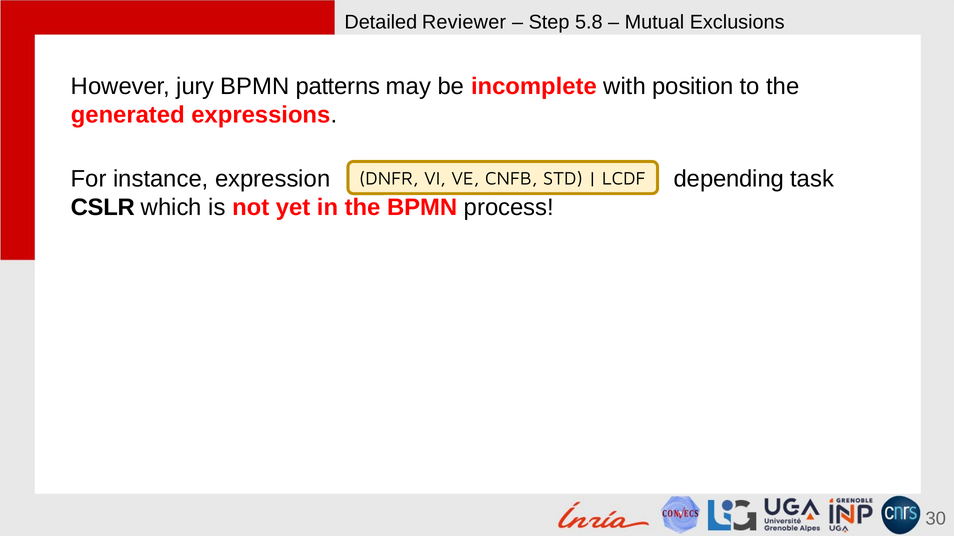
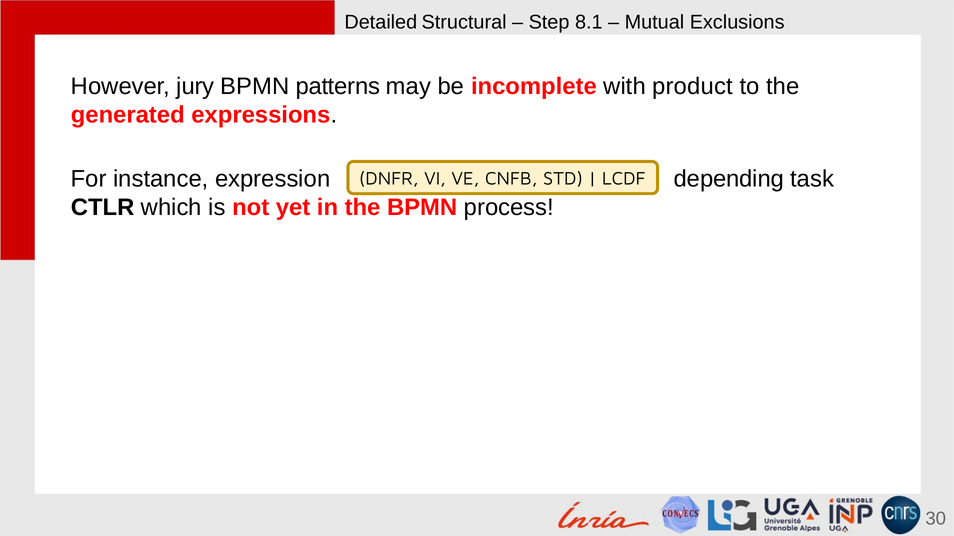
Reviewer: Reviewer -> Structural
5.8: 5.8 -> 8.1
position: position -> product
CSLR: CSLR -> CTLR
